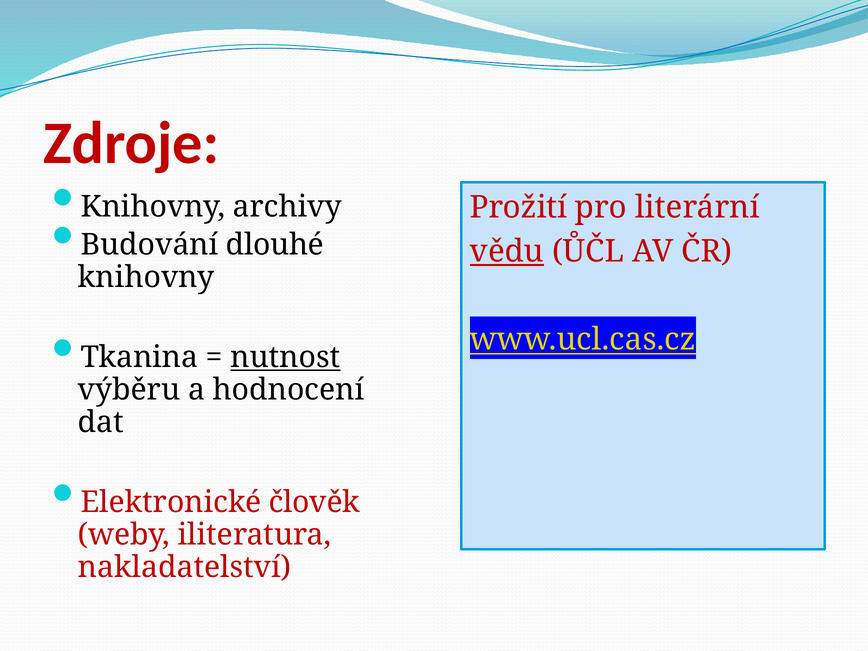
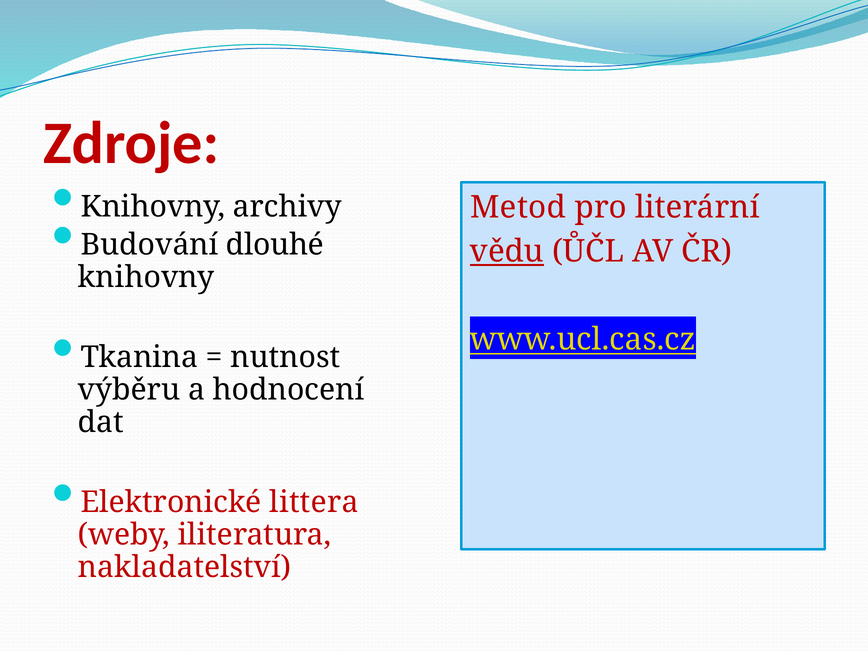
Prožití: Prožití -> Metod
nutnost underline: present -> none
člověk: člověk -> littera
